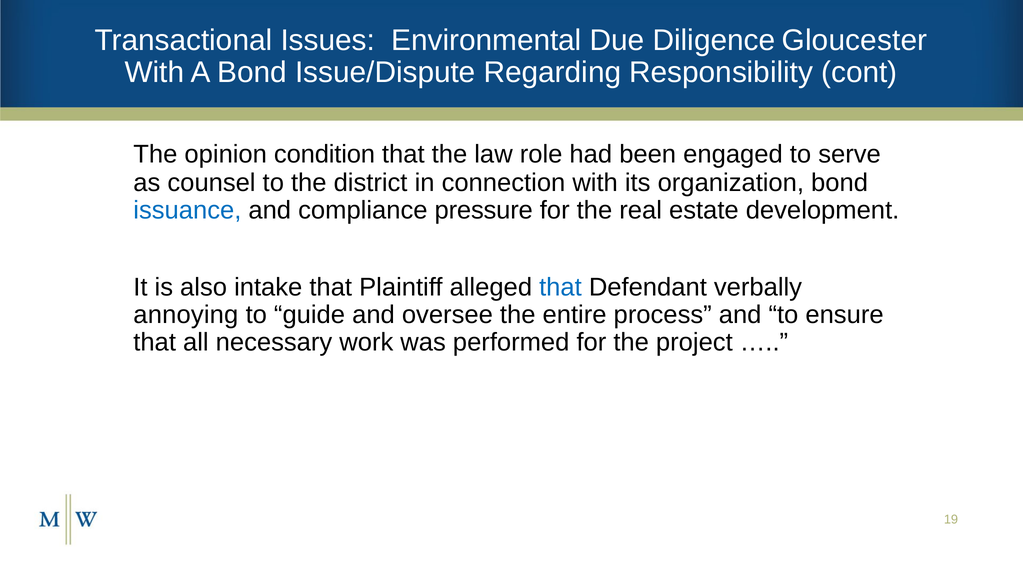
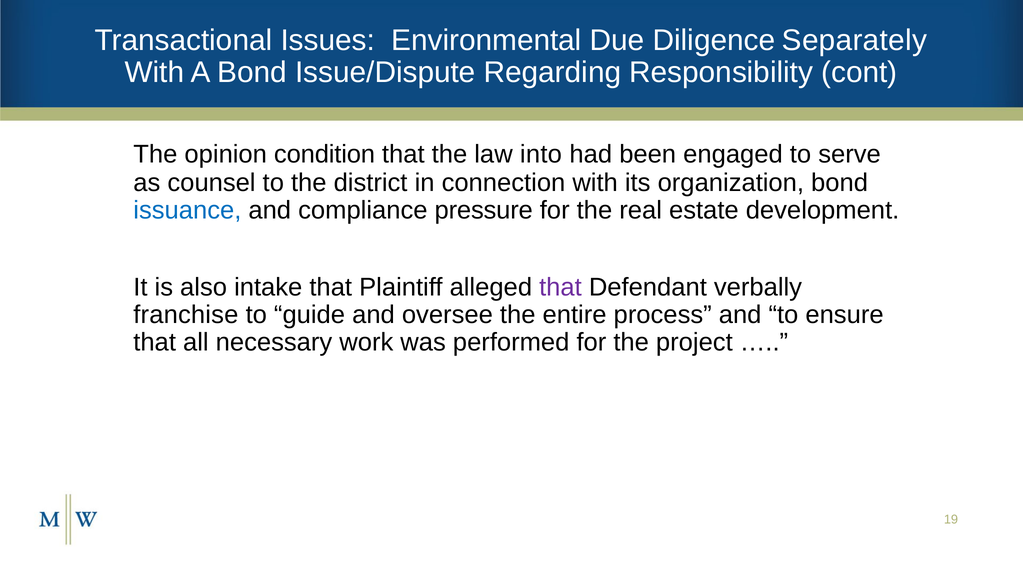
Gloucester: Gloucester -> Separately
role: role -> into
that at (560, 287) colour: blue -> purple
annoying: annoying -> franchise
